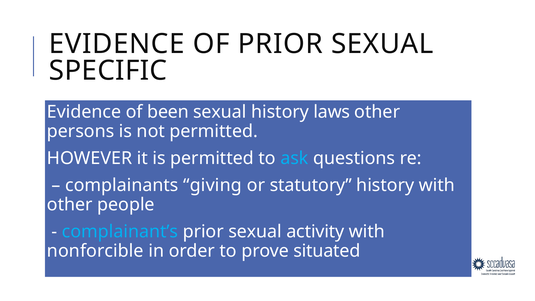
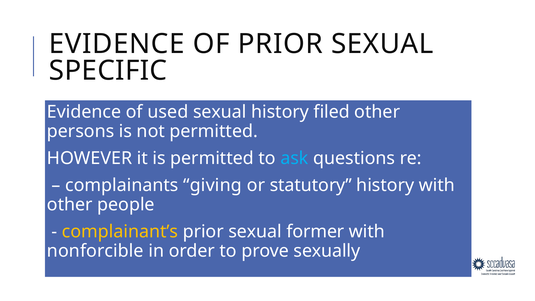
been: been -> used
laws: laws -> filed
complainant’s colour: light blue -> yellow
activity: activity -> former
situated: situated -> sexually
